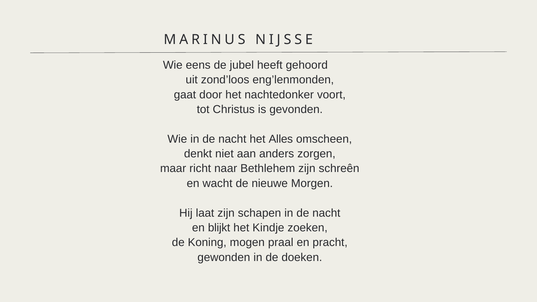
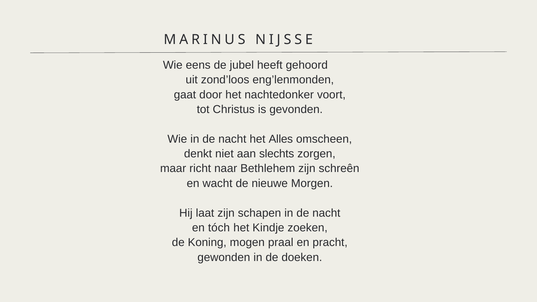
anders: anders -> slechts
blijkt: blijkt -> tóch
